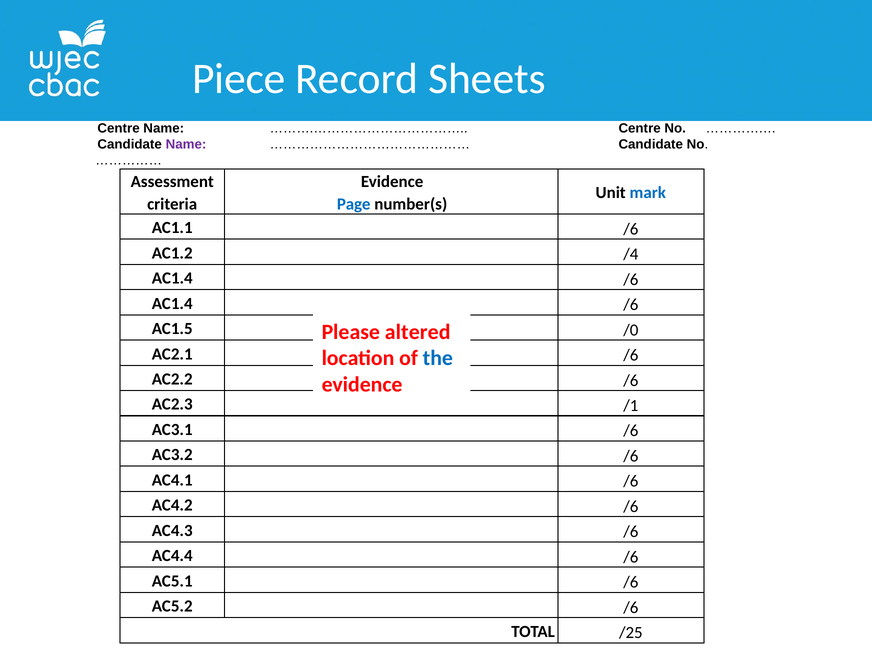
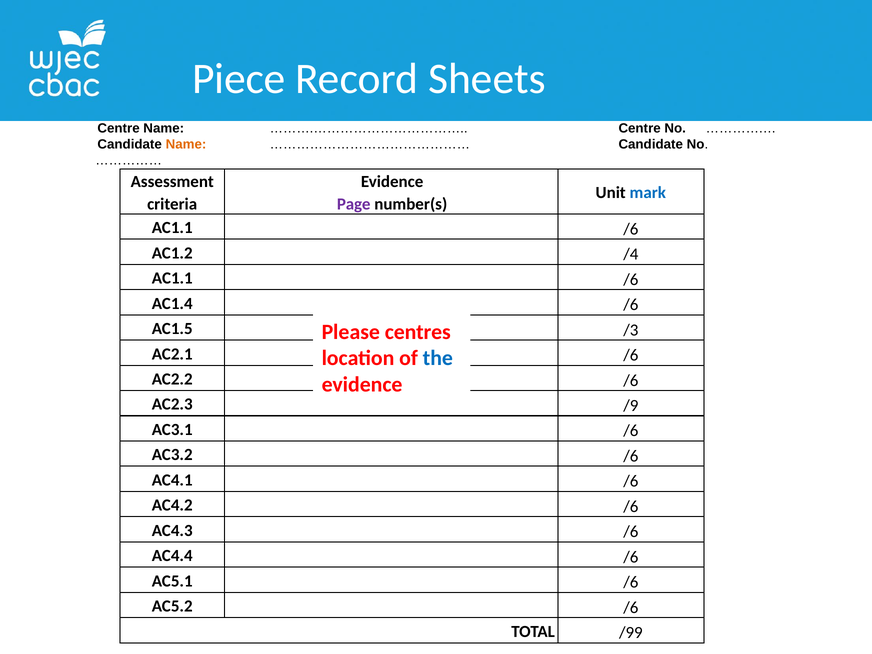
Name at (186, 144) colour: purple -> orange
Page colour: blue -> purple
AC1.4 at (172, 278): AC1.4 -> AC1.1
/0: /0 -> /3
altered: altered -> centres
/1: /1 -> /9
/25: /25 -> /99
